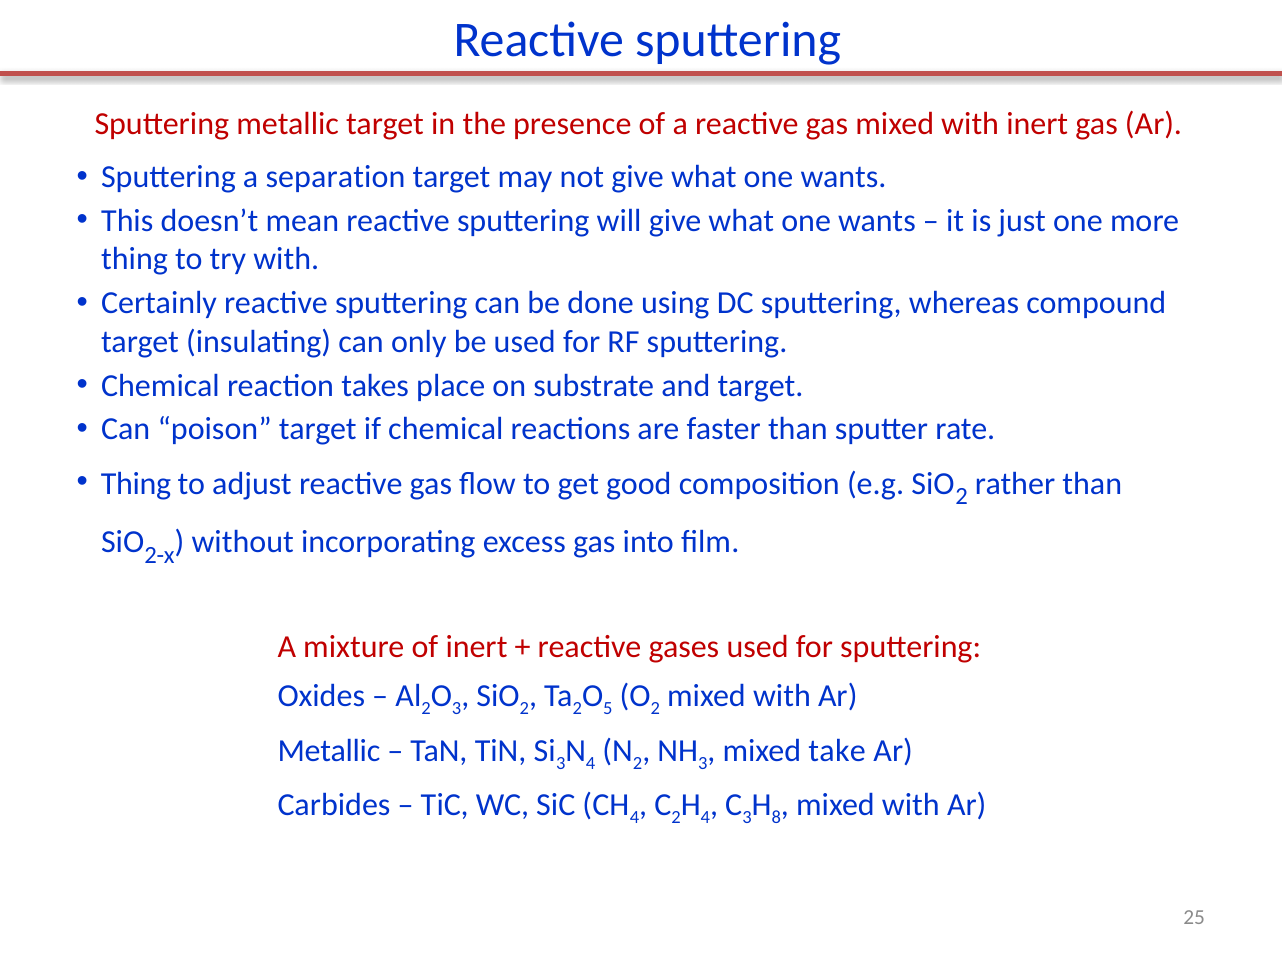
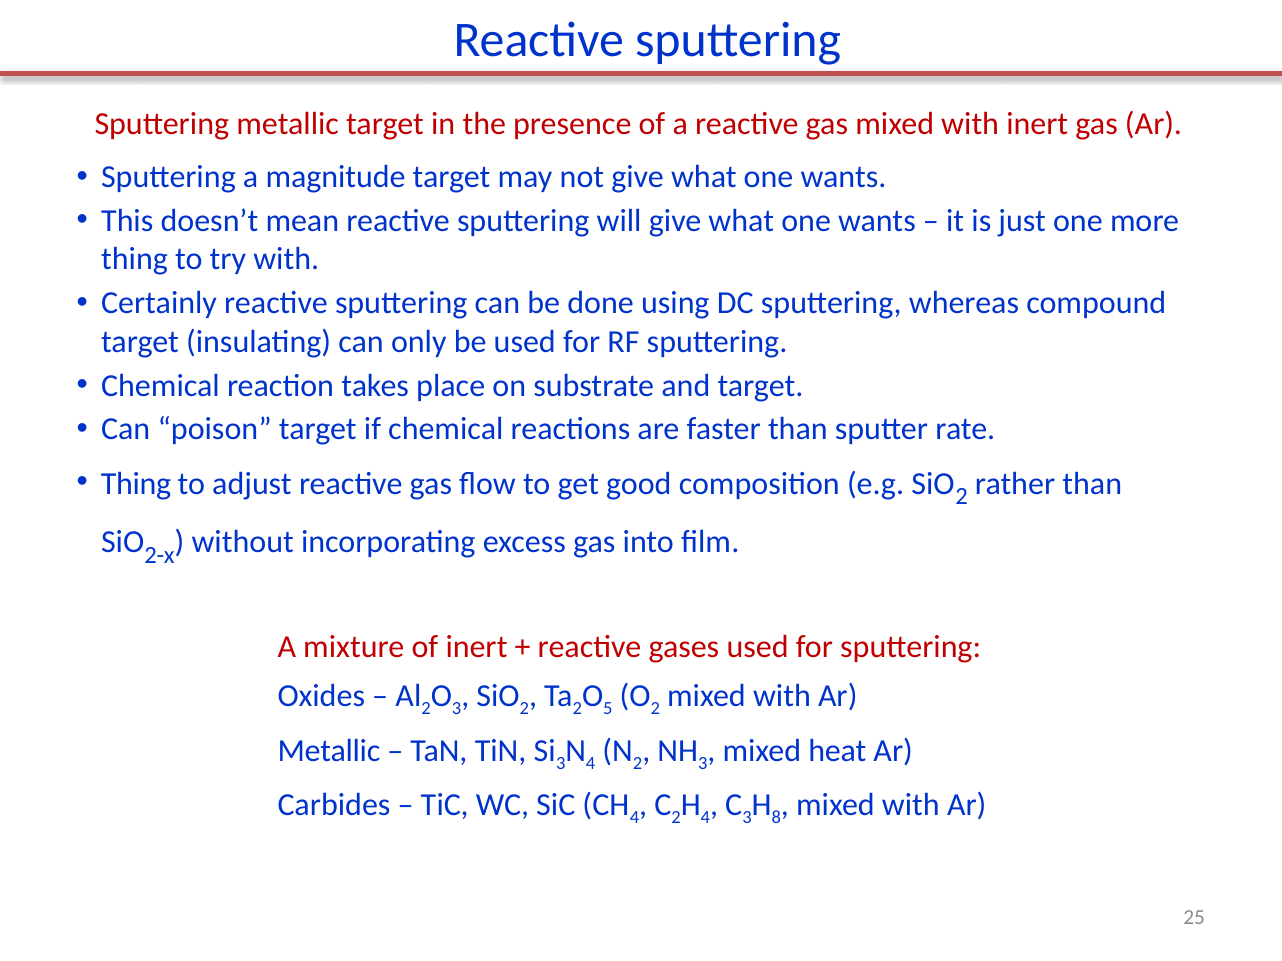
separation: separation -> magnitude
take: take -> heat
